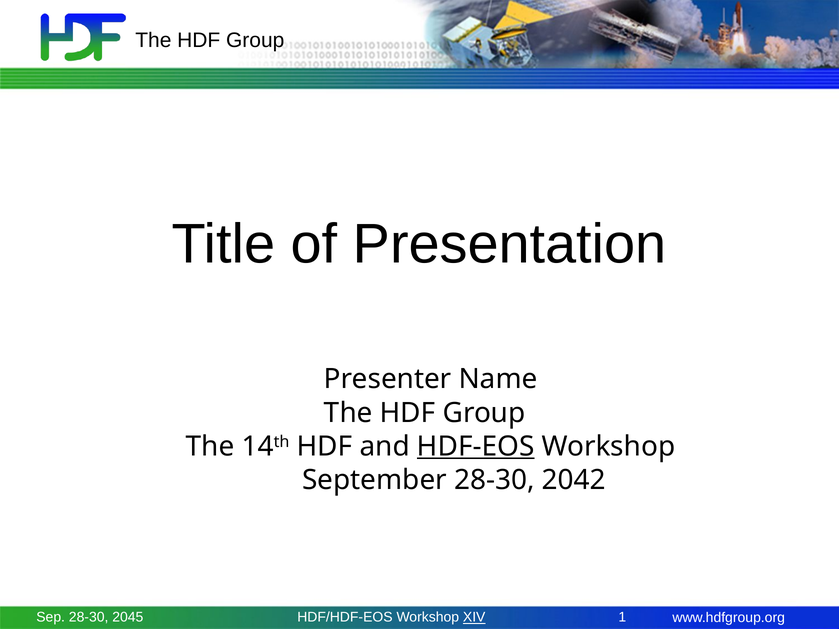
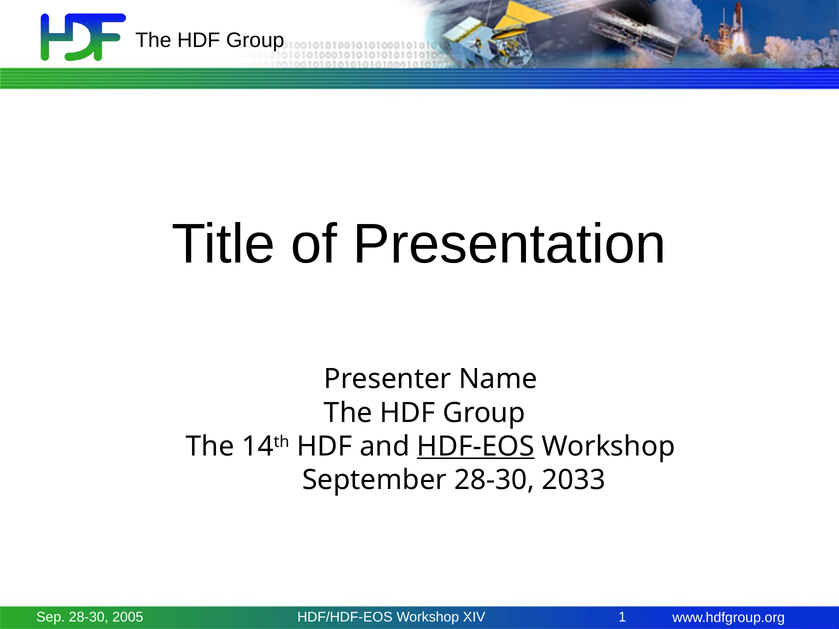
2042: 2042 -> 2033
2045: 2045 -> 2005
XIV underline: present -> none
